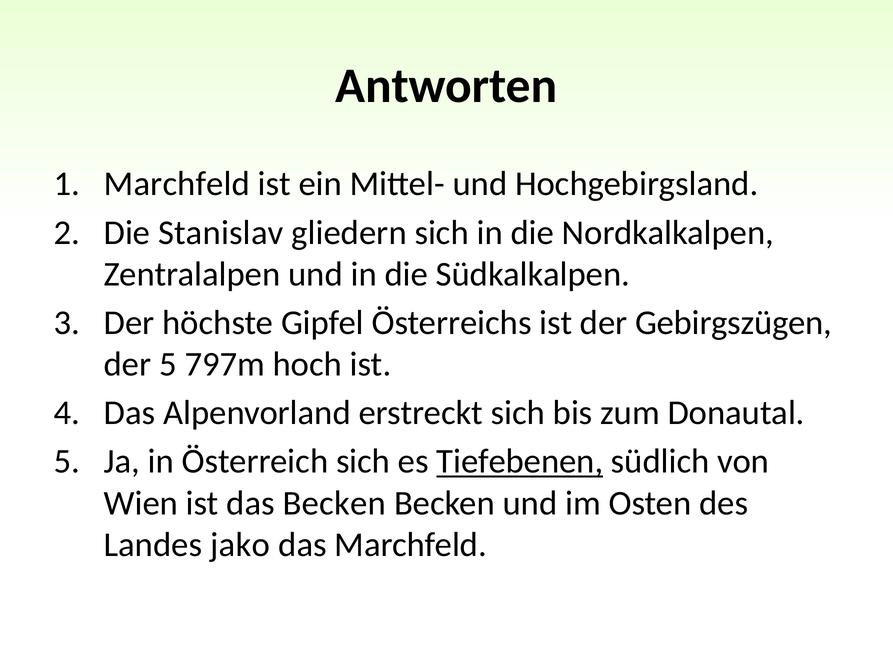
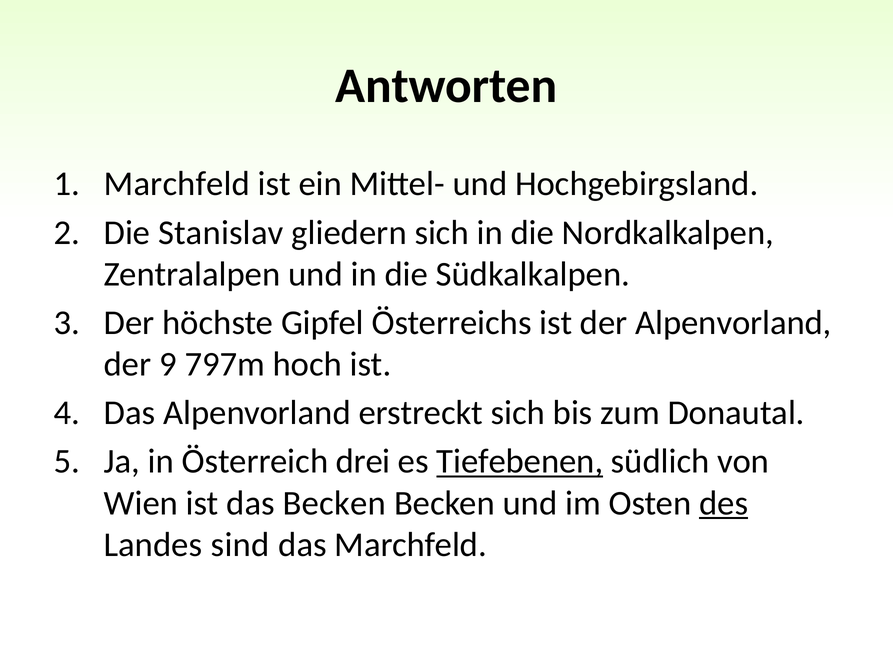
der Gebirgszügen: Gebirgszügen -> Alpenvorland
der 5: 5 -> 9
Österreich sich: sich -> drei
des underline: none -> present
jako: jako -> sind
